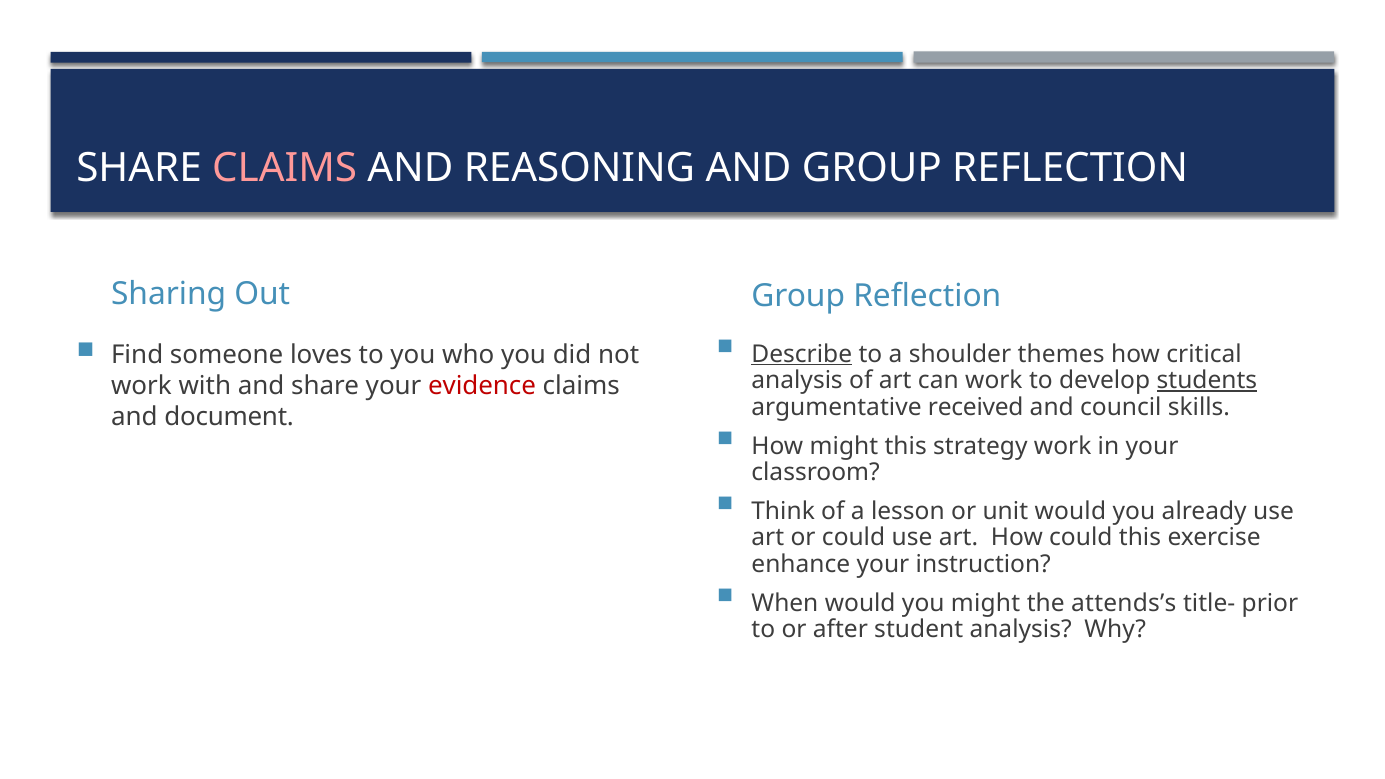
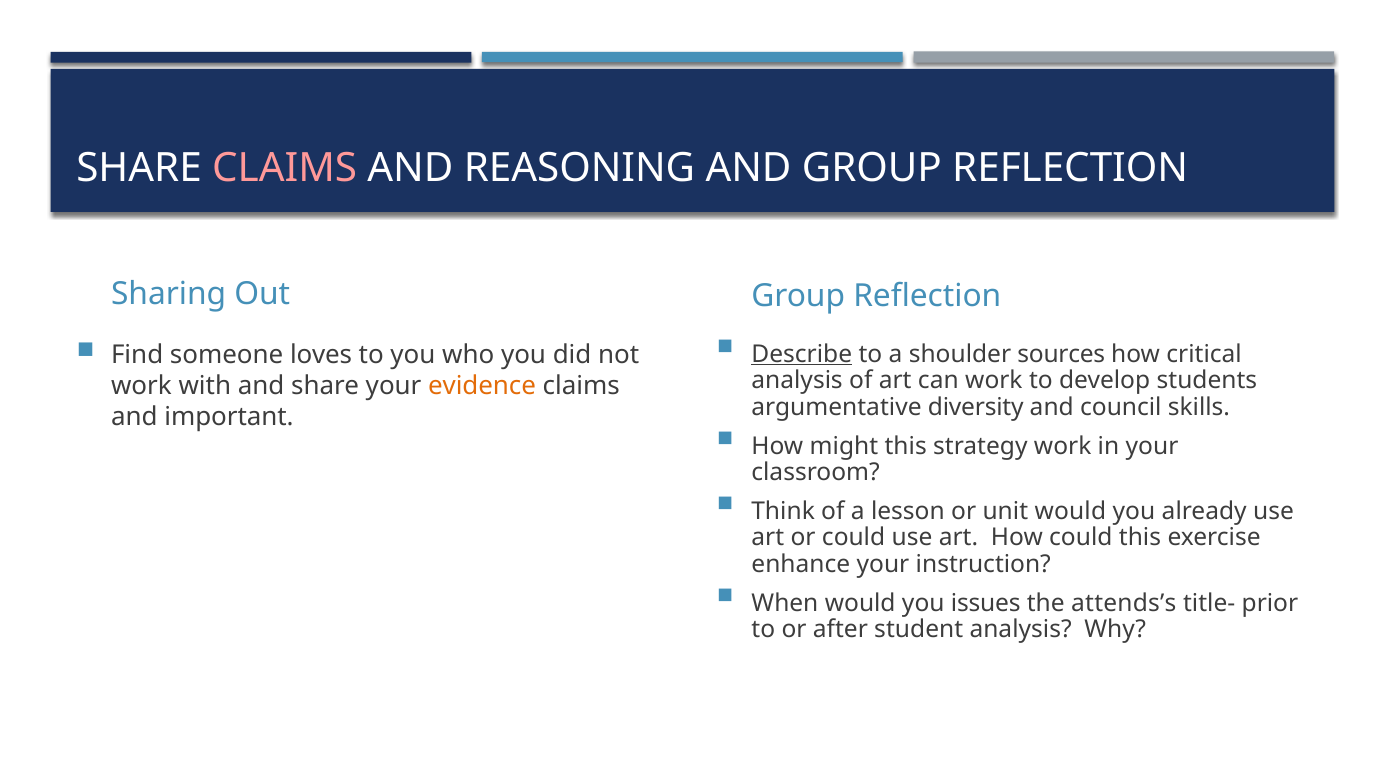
themes: themes -> sources
students underline: present -> none
evidence colour: red -> orange
received: received -> diversity
document: document -> important
you might: might -> issues
